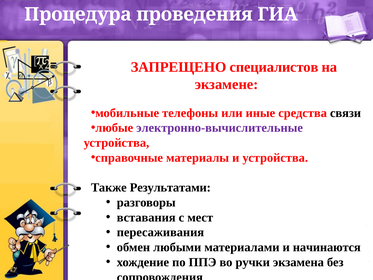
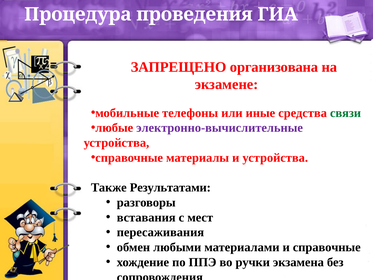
специалистов: специалистов -> организована
связи colour: black -> green
и начинаются: начинаются -> справочные
